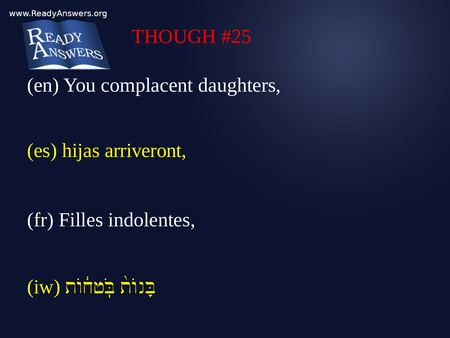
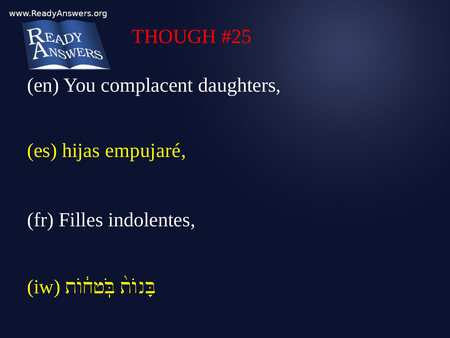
arriveront: arriveront -> empujaré
